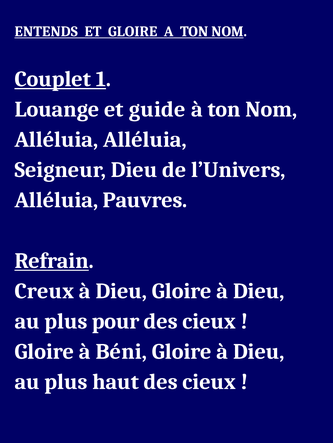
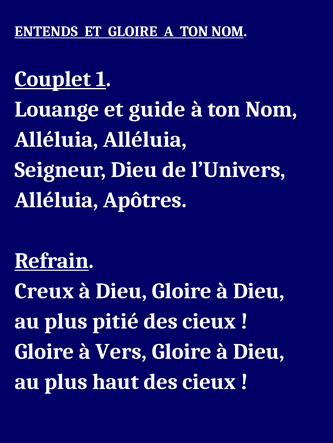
Pauvres: Pauvres -> Apôtres
pour: pour -> pitié
Béni: Béni -> Vers
